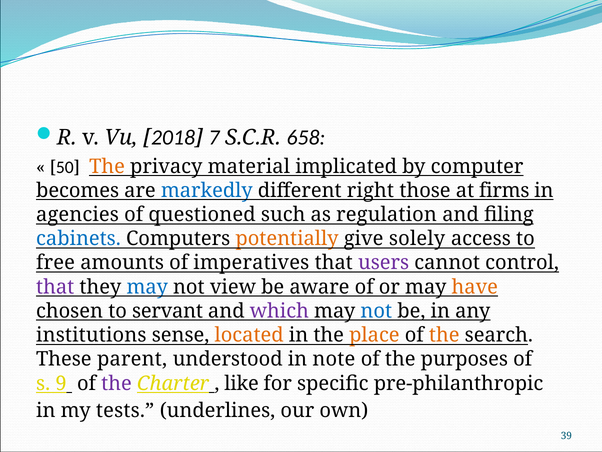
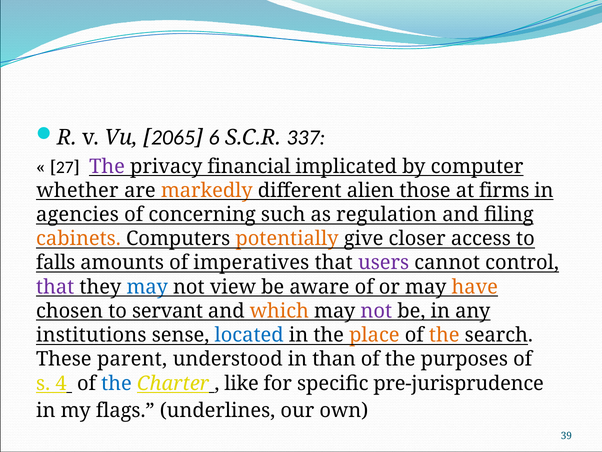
2018: 2018 -> 2065
7: 7 -> 6
658: 658 -> 337
50: 50 -> 27
The at (107, 166) colour: orange -> purple
material: material -> financial
becomes: becomes -> whether
markedly colour: blue -> orange
right: right -> alien
questioned: questioned -> concerning
cabinets colour: blue -> orange
solely: solely -> closer
free: free -> falls
which colour: purple -> orange
not at (376, 311) colour: blue -> purple
located colour: orange -> blue
note: note -> than
9: 9 -> 4
the at (116, 383) colour: purple -> blue
pre-philanthropic: pre-philanthropic -> pre-jurisprudence
tests: tests -> flags
